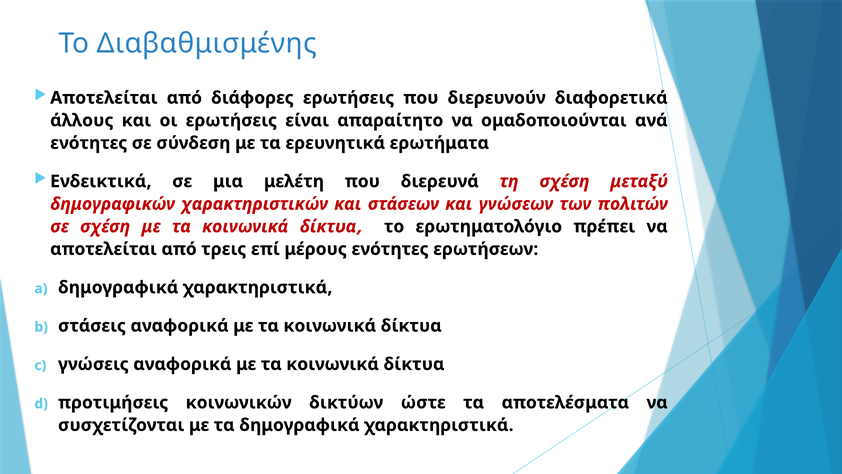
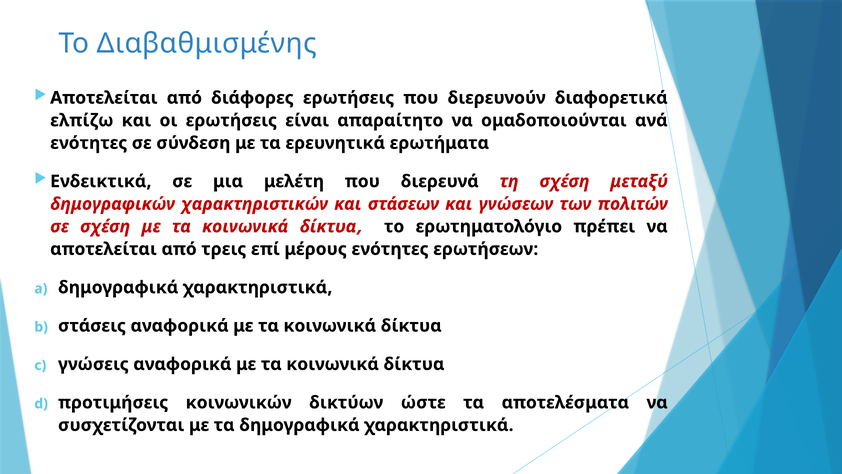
άλλους: άλλους -> ελπίζω
